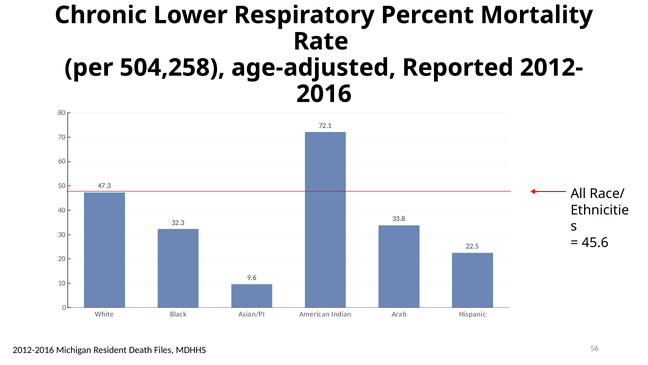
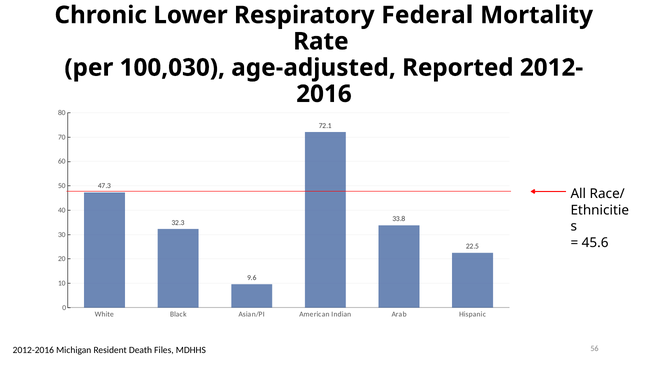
Percent: Percent -> Federal
504,258: 504,258 -> 100,030
